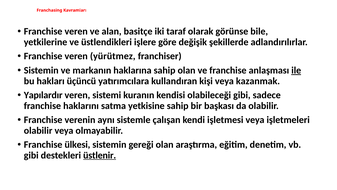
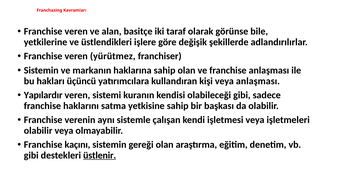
ile underline: present -> none
veya kazanmak: kazanmak -> anlaşması
ülkesi: ülkesi -> kaçını
